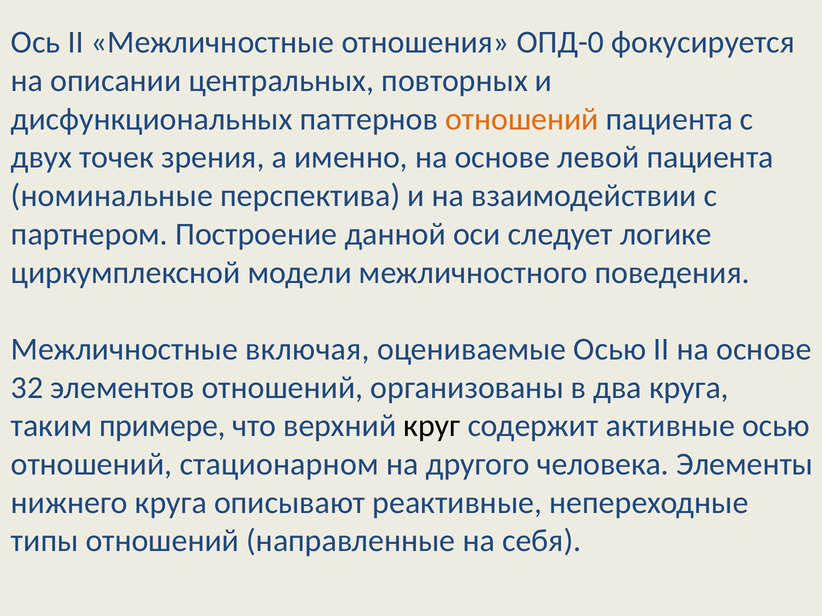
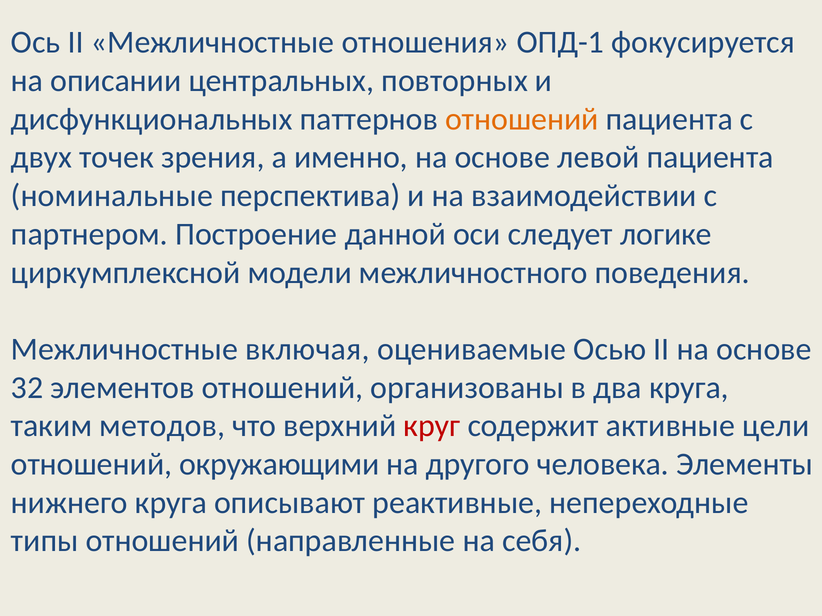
ОПД-0: ОПД-0 -> ОПД-1
примере: примере -> методов
круг colour: black -> red
активные осью: осью -> цели
стационарном: стационарном -> окружающими
